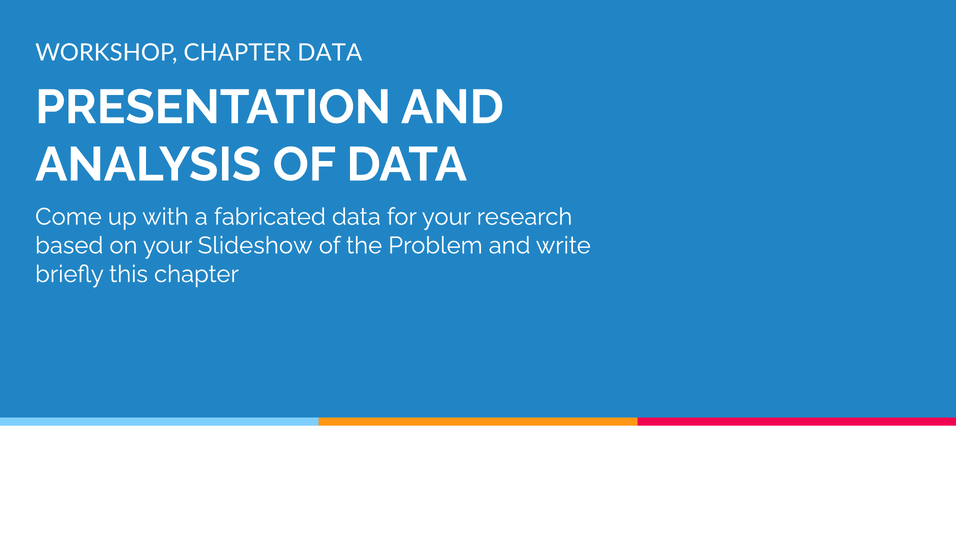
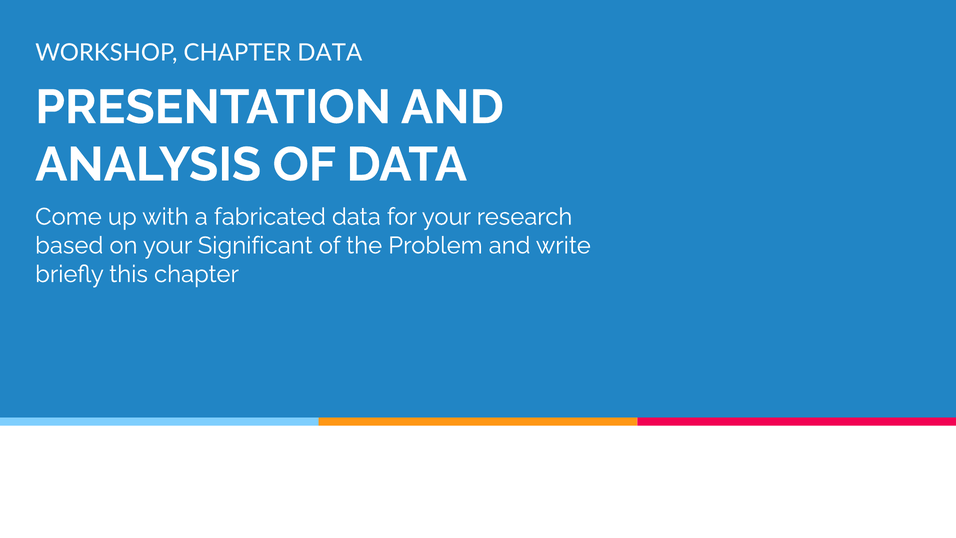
Slideshow: Slideshow -> Significant
